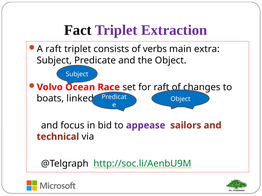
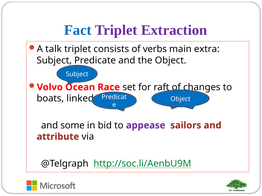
Fact colour: black -> blue
A raft: raft -> talk
focus: focus -> some
technical: technical -> attribute
